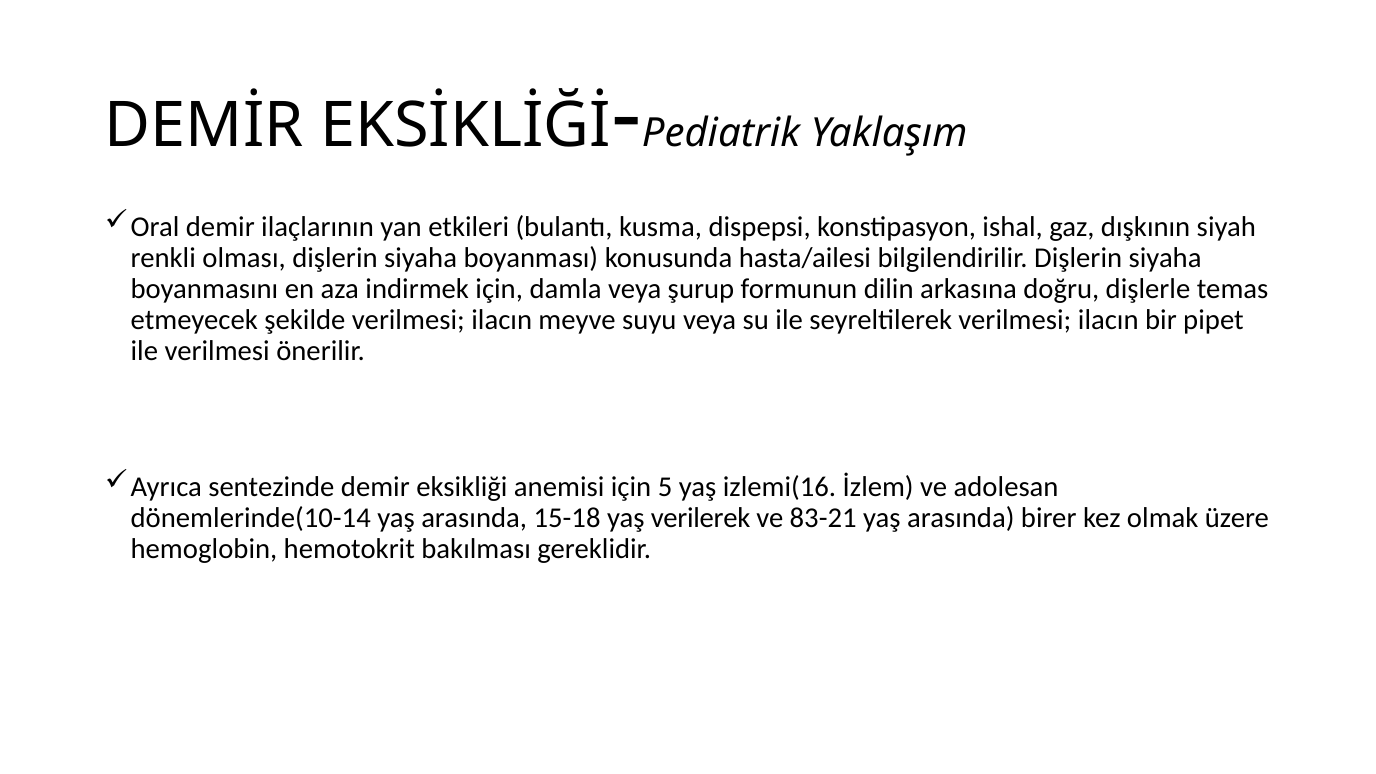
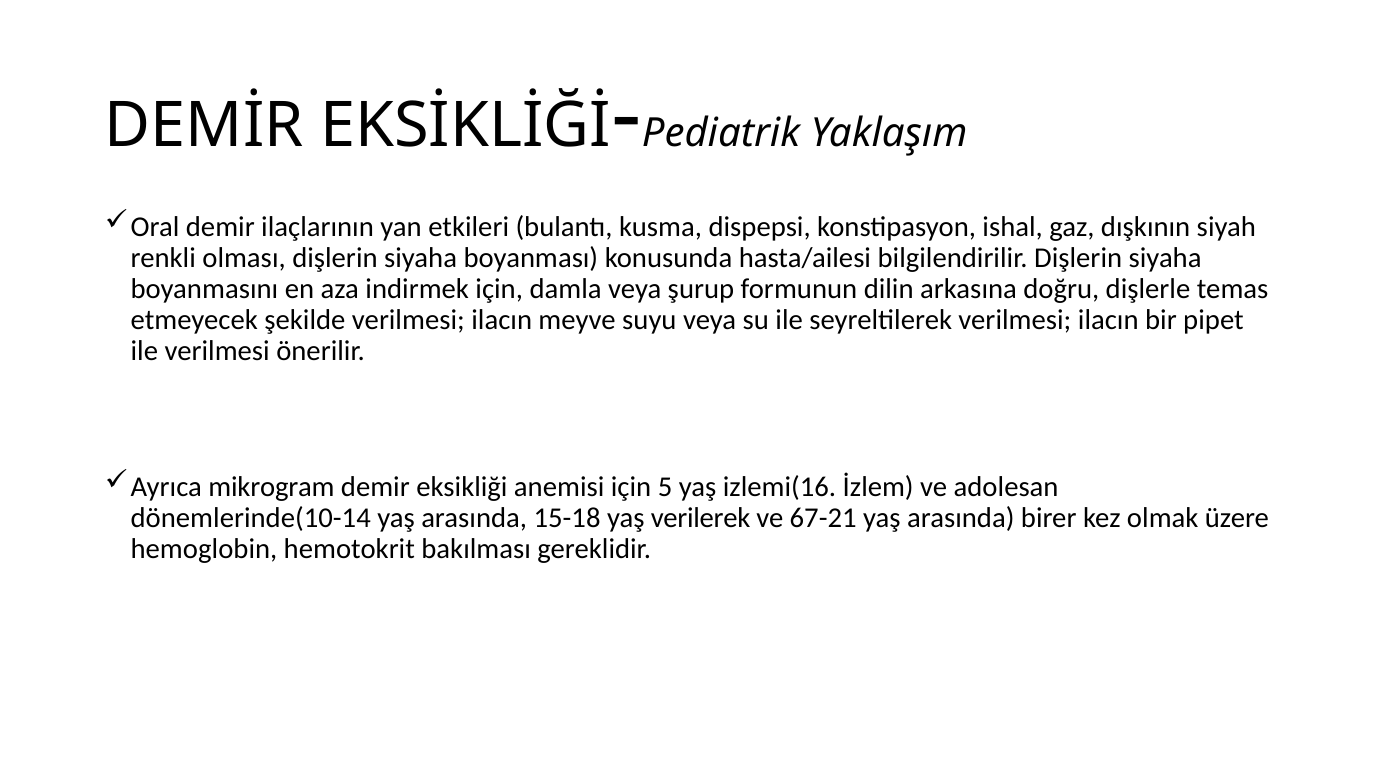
sentezinde: sentezinde -> mikrogram
83-21: 83-21 -> 67-21
